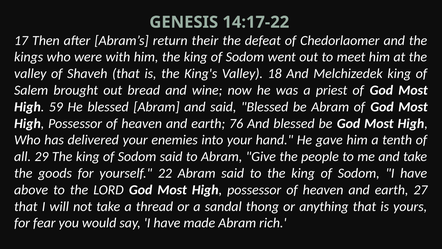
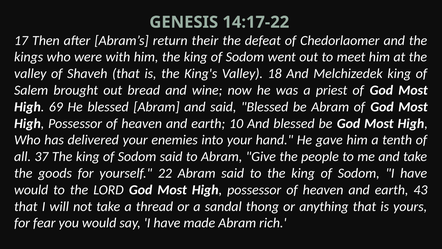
59: 59 -> 69
76: 76 -> 10
29: 29 -> 37
above at (31, 190): above -> would
27: 27 -> 43
